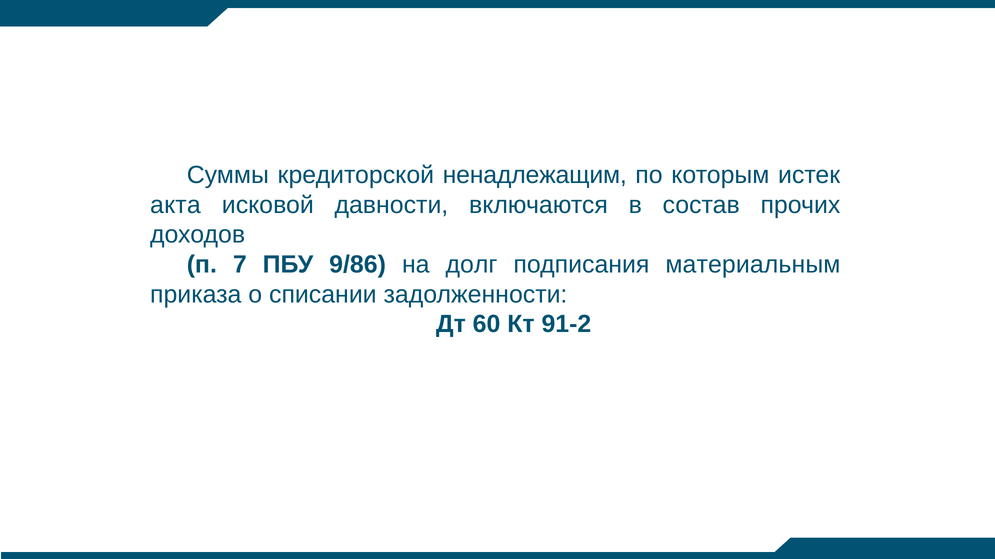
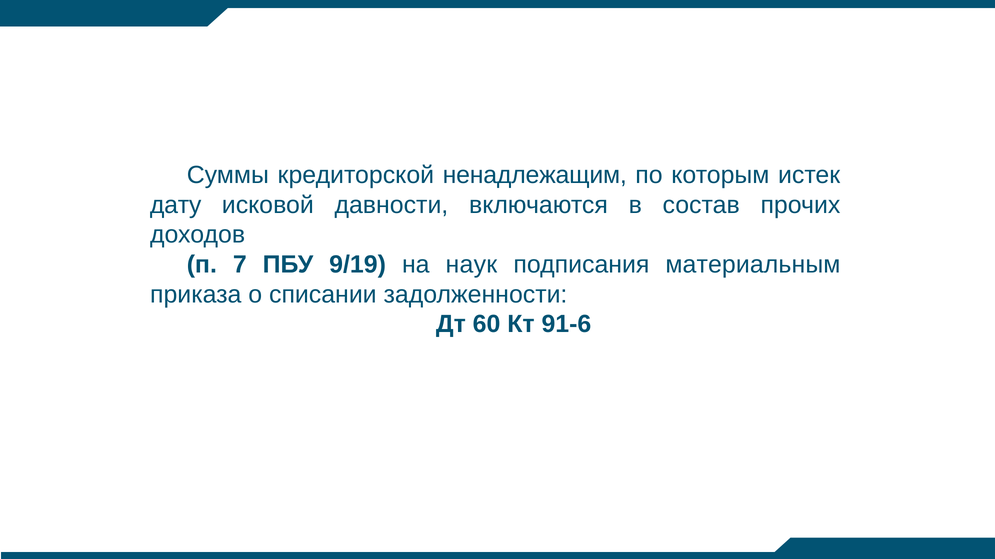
акта: акта -> дату
9/86: 9/86 -> 9/19
долг: долг -> наук
91-2: 91-2 -> 91-6
